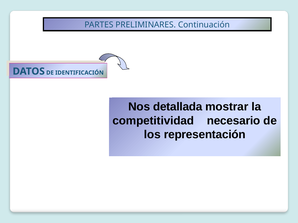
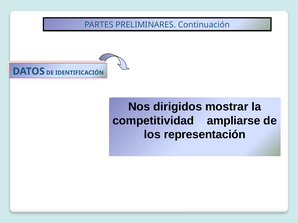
detallada: detallada -> dirigidos
necesario: necesario -> ampliarse
